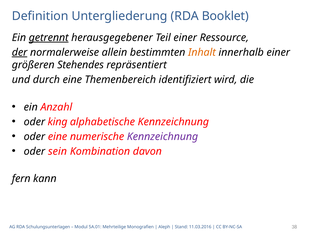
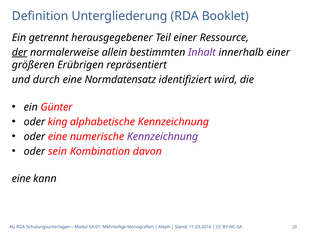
getrennt underline: present -> none
Inhalt colour: orange -> purple
Stehendes: Stehendes -> Erübrigen
Themenbereich: Themenbereich -> Normdatensatz
Anzahl: Anzahl -> Günter
fern at (21, 179): fern -> eine
